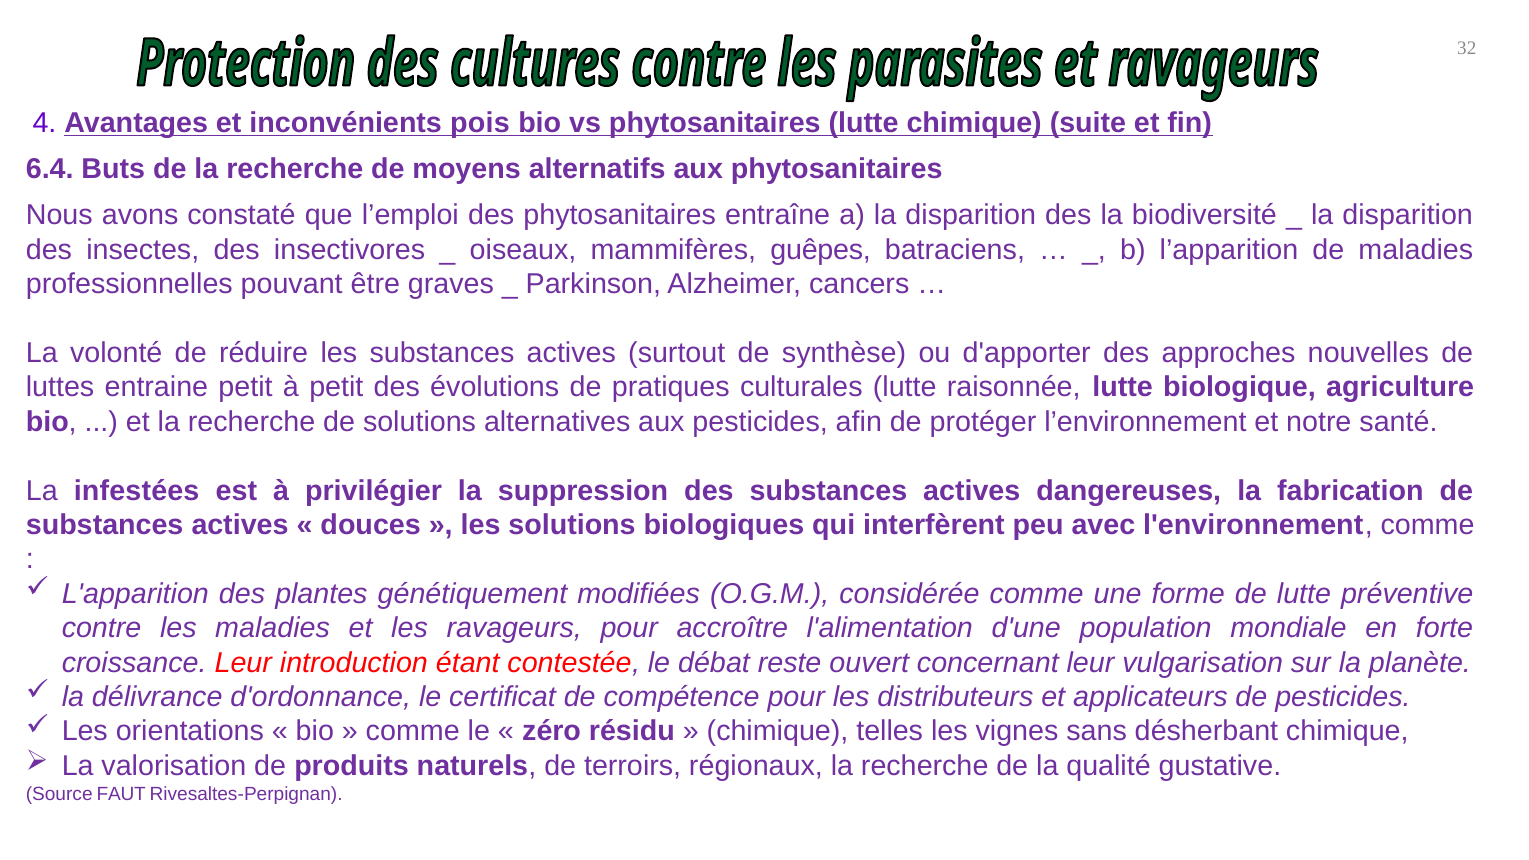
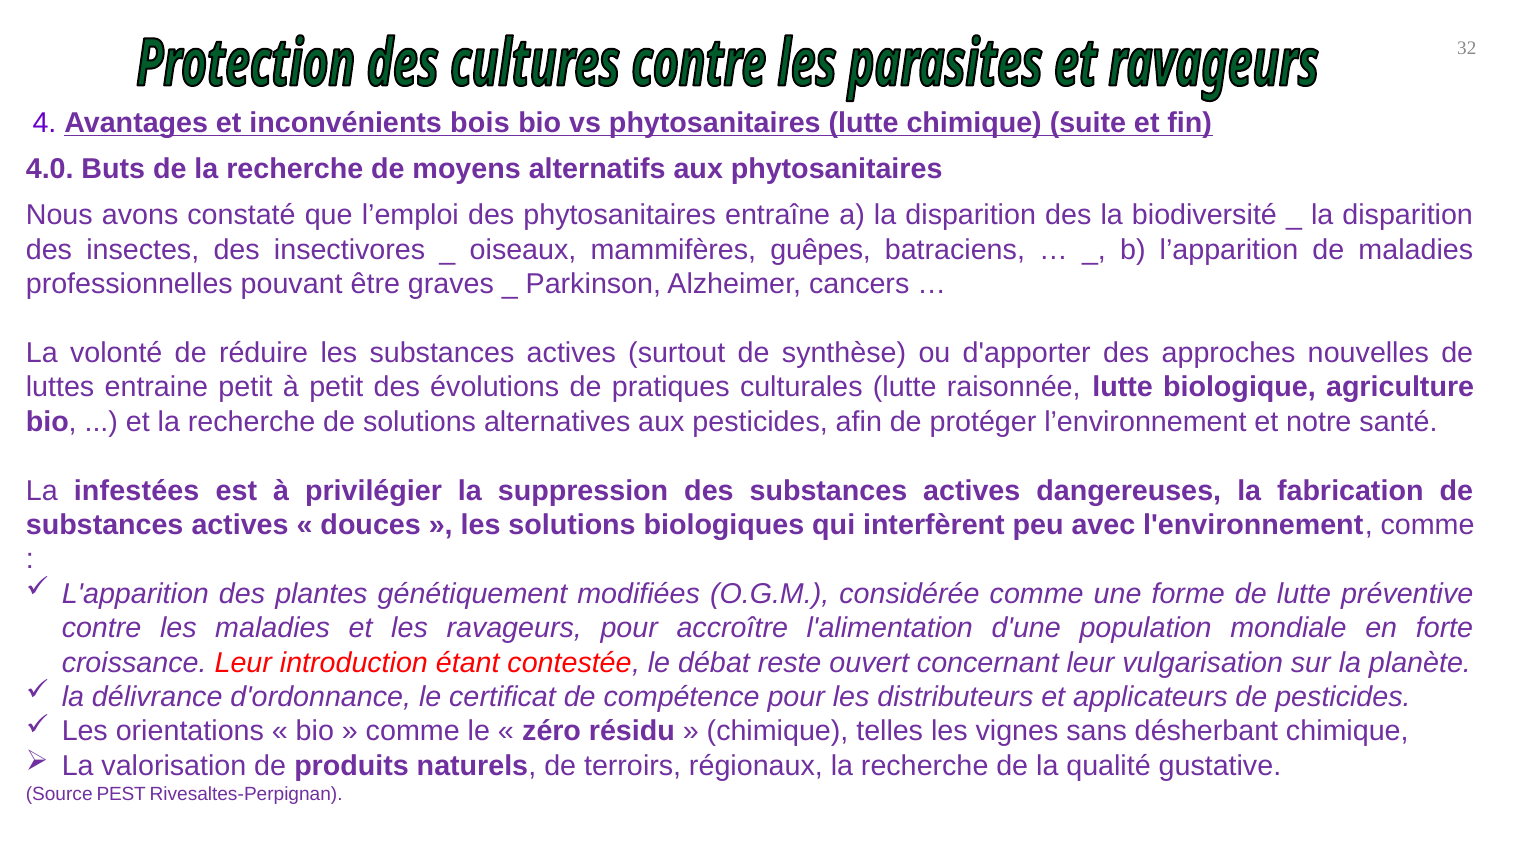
pois: pois -> bois
6.4: 6.4 -> 4.0
FAUT: FAUT -> PEST
